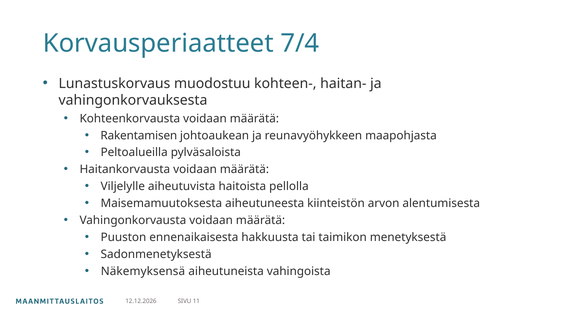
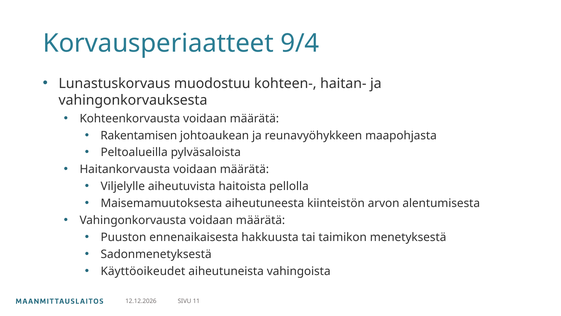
7/4: 7/4 -> 9/4
Näkemyksensä: Näkemyksensä -> Käyttöoikeudet
